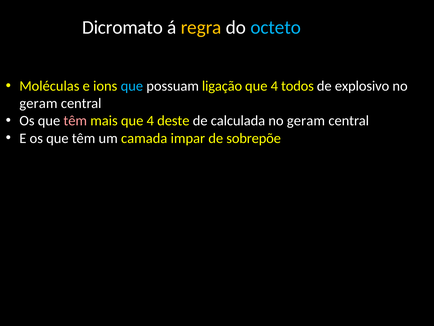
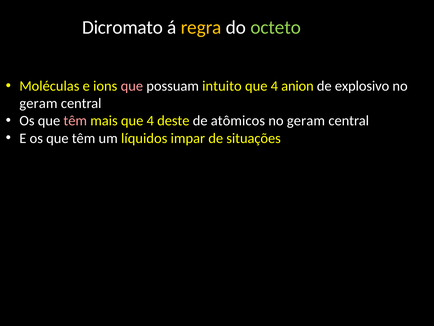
octeto colour: light blue -> light green
que at (132, 86) colour: light blue -> pink
ligação: ligação -> intuito
todos: todos -> anion
calculada: calculada -> atômicos
camada: camada -> líquidos
sobrepõe: sobrepõe -> situações
